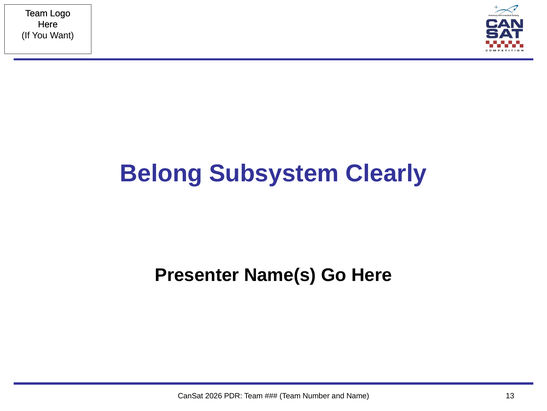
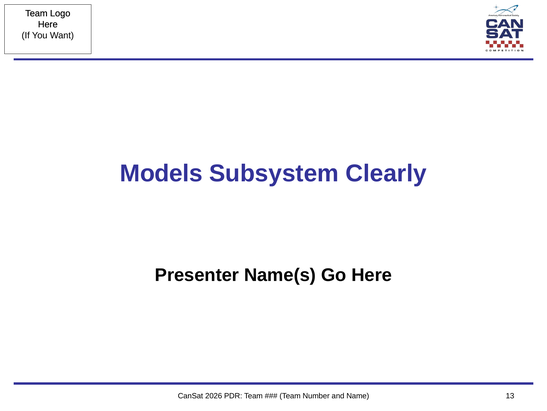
Belong: Belong -> Models
